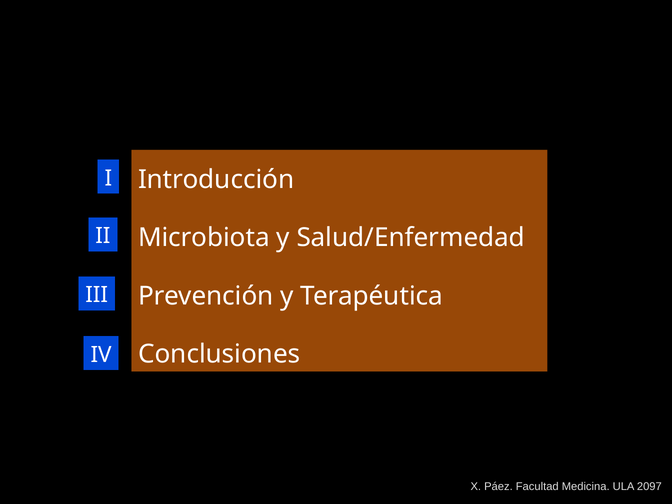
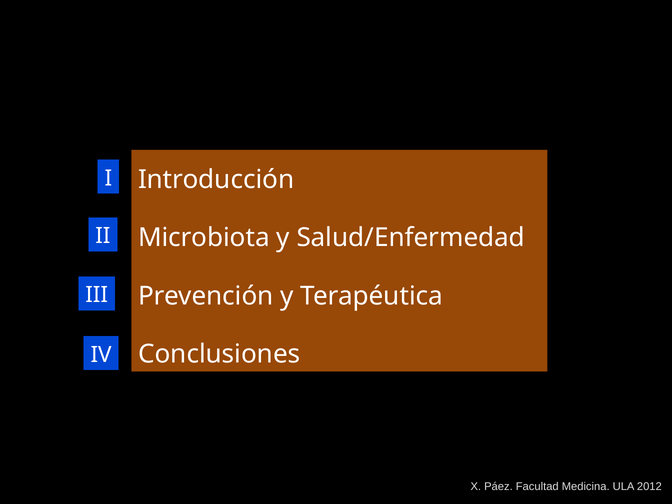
2097: 2097 -> 2012
